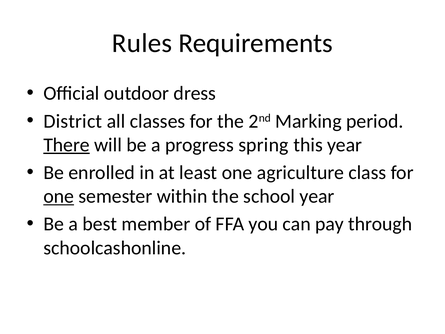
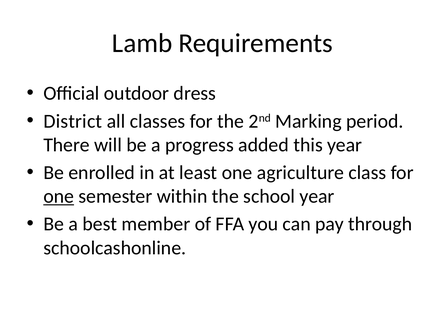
Rules: Rules -> Lamb
There underline: present -> none
spring: spring -> added
